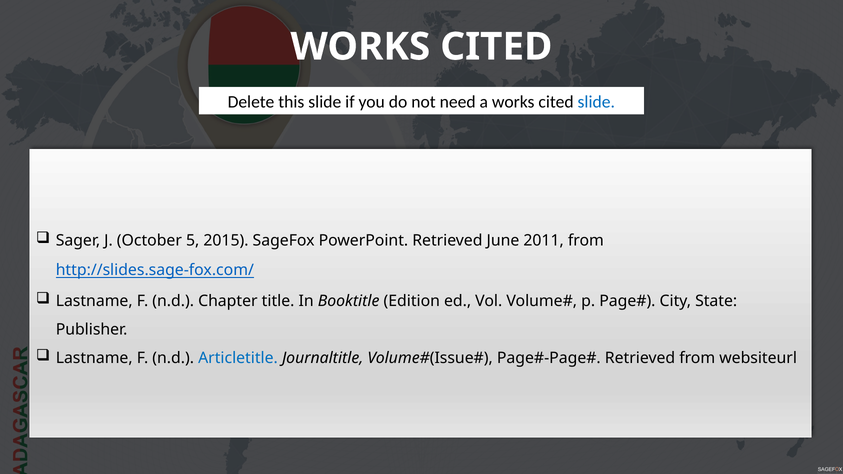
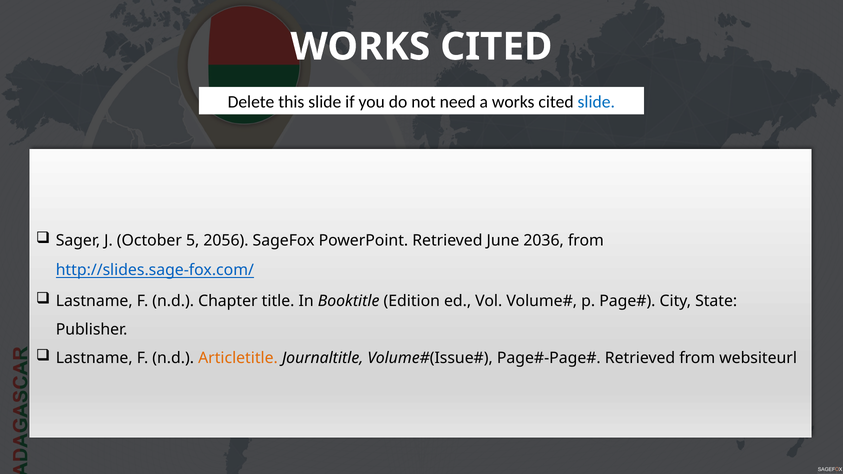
2015: 2015 -> 2056
2011: 2011 -> 2036
Articletitle colour: blue -> orange
